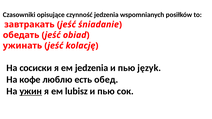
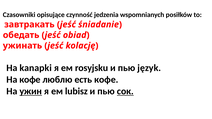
сосиски: сосиски -> kanapki
ем jedzenia: jedzenia -> rosyjsku
есть обед: обед -> кофе
сок underline: none -> present
